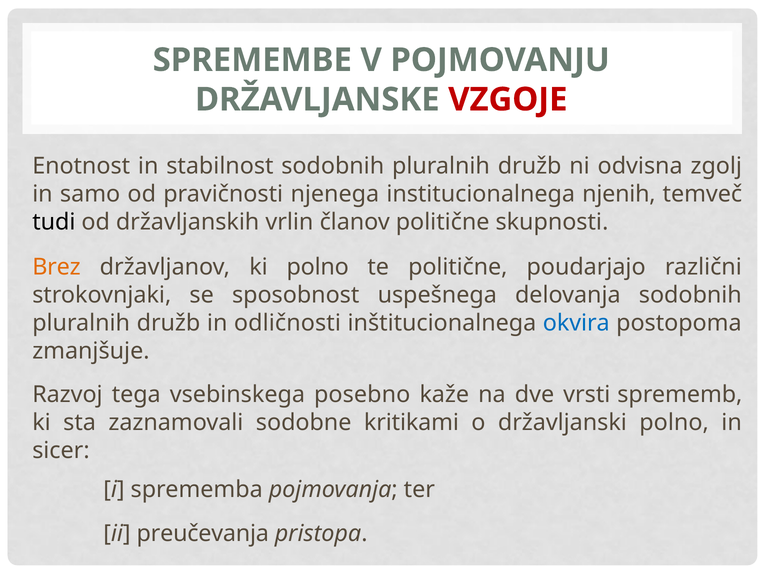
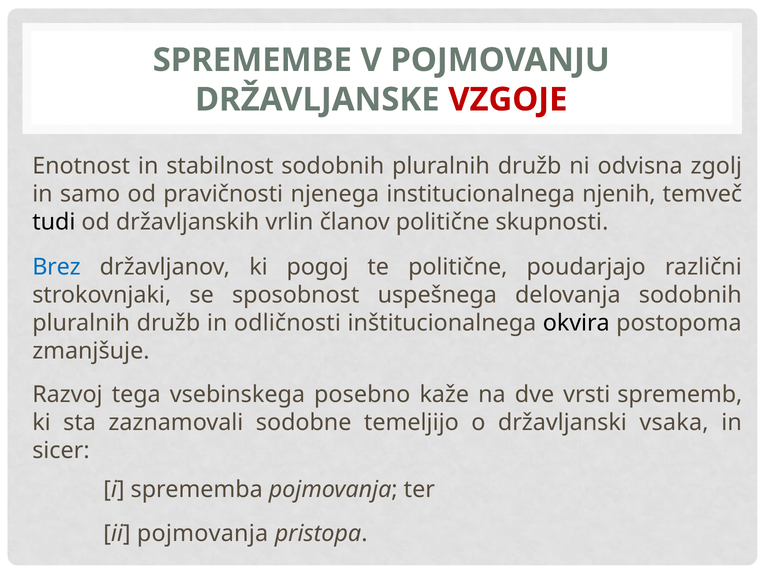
Brez colour: orange -> blue
ki polno: polno -> pogoj
okvira colour: blue -> black
kritikami: kritikami -> temeljijo
državljanski polno: polno -> vsaka
ii preučevanja: preučevanja -> pojmovanja
